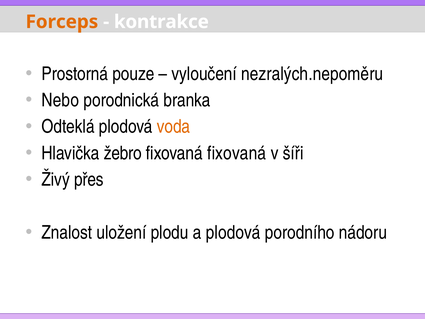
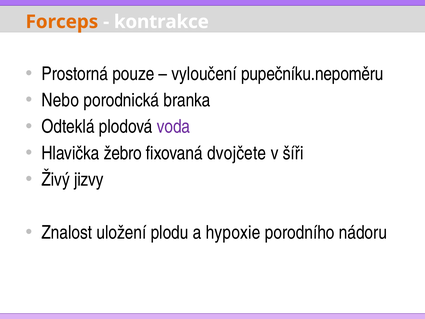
nezralých.nepoměru: nezralých.nepoměru -> pupečníku.nepoměru
voda colour: orange -> purple
fixovaná fixovaná: fixovaná -> dvojčete
přes: přes -> jizvy
a plodová: plodová -> hypoxie
